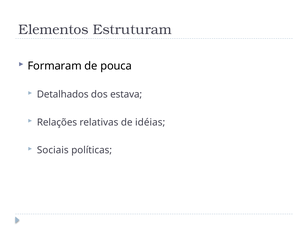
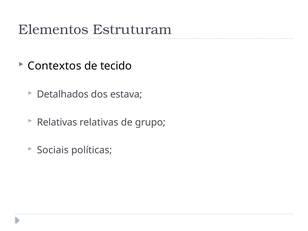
Formaram: Formaram -> Contextos
pouca: pouca -> tecido
Relações at (57, 122): Relações -> Relativas
idéias: idéias -> grupo
